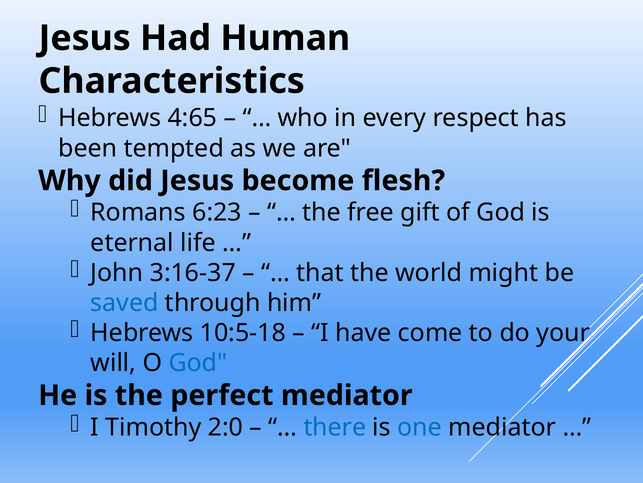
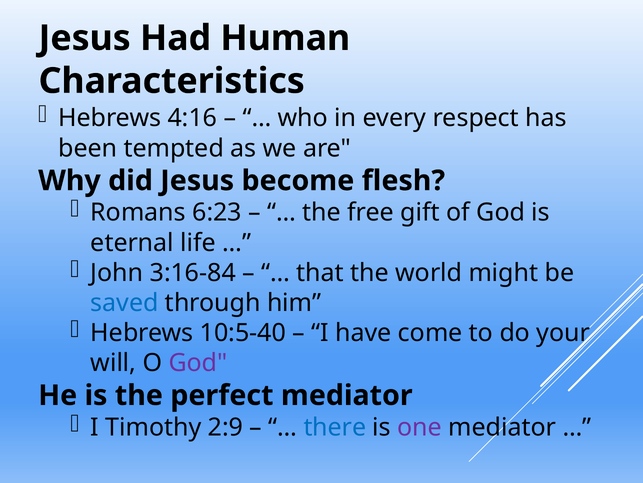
4:65: 4:65 -> 4:16
3:16-37: 3:16-37 -> 3:16-84
10:5-18: 10:5-18 -> 10:5-40
God at (198, 362) colour: blue -> purple
2:0: 2:0 -> 2:9
one colour: blue -> purple
